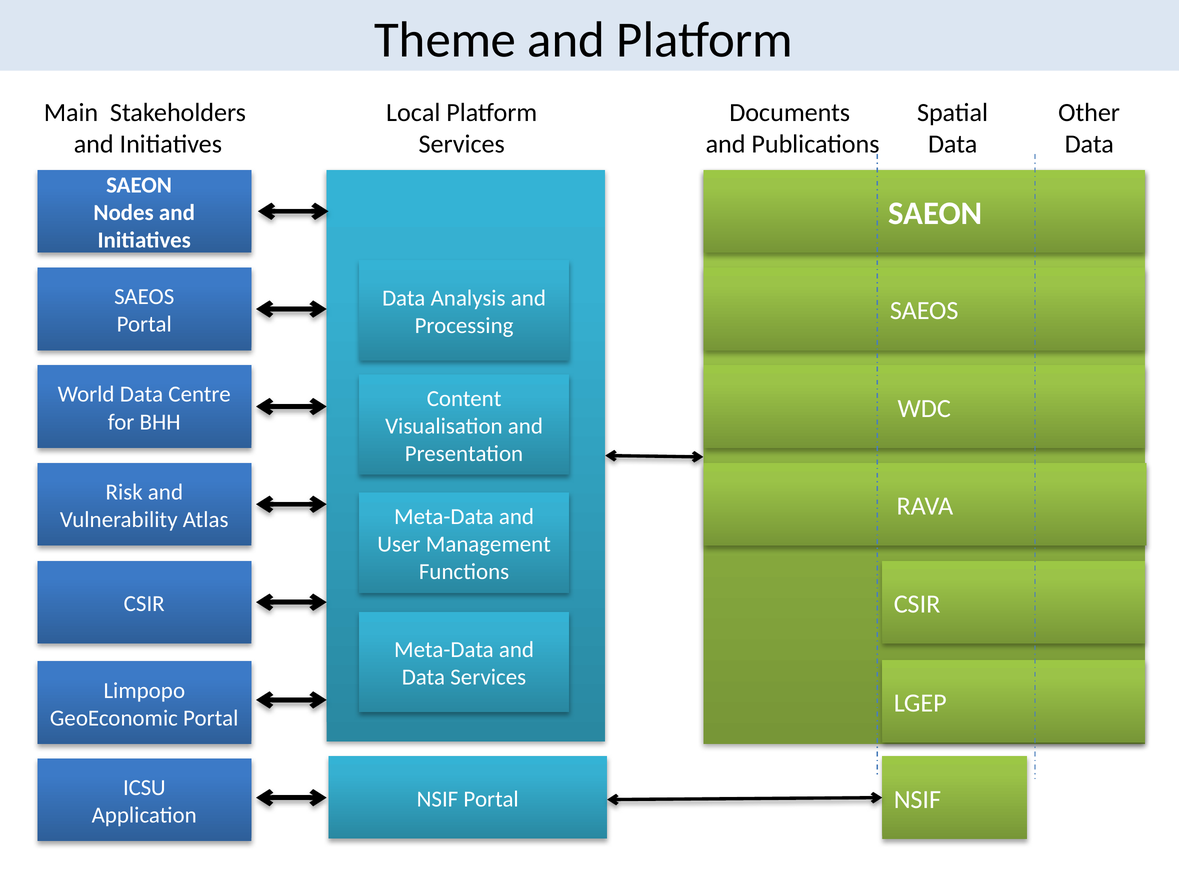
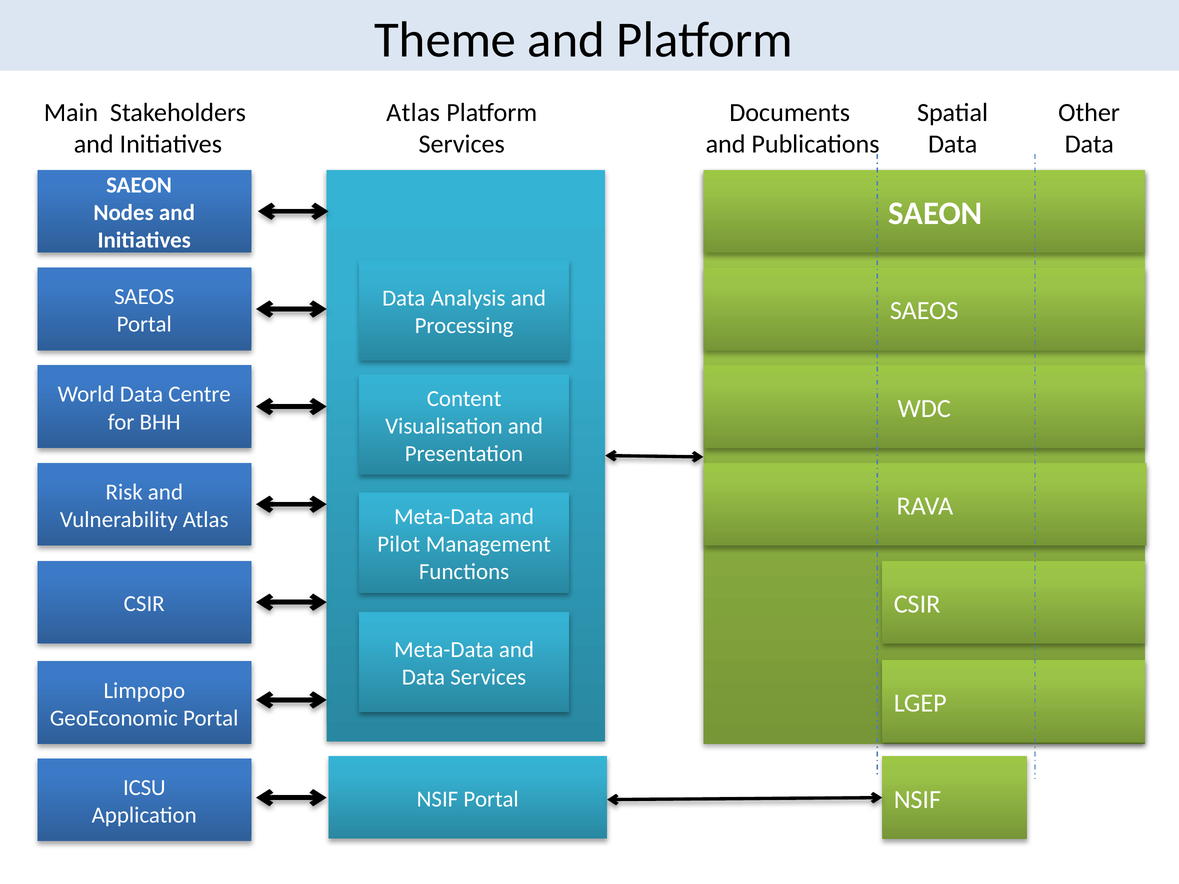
Local at (413, 113): Local -> Atlas
User: User -> Pilot
